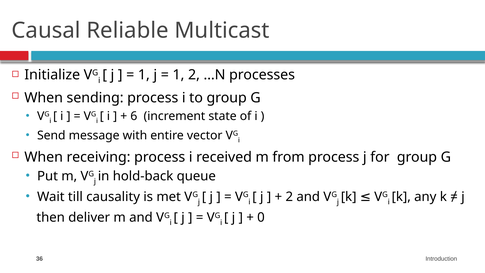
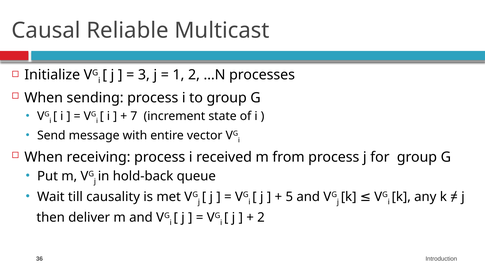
1 at (144, 75): 1 -> 3
6: 6 -> 7
2 at (289, 197): 2 -> 5
0 at (261, 217): 0 -> 2
